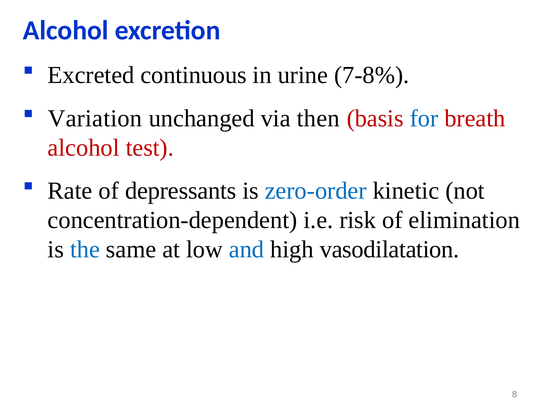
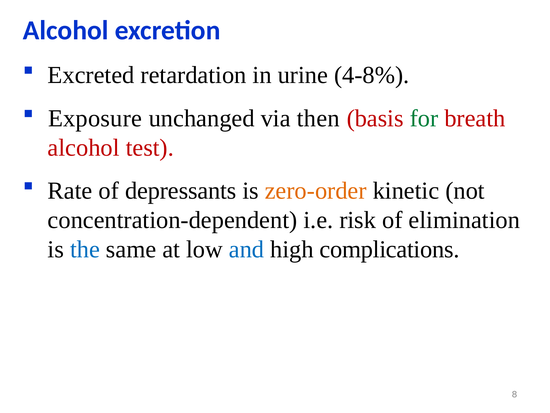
continuous: continuous -> retardation
7-8%: 7-8% -> 4-8%
Variation: Variation -> Exposure
for colour: blue -> green
zero-order colour: blue -> orange
vasodilatation: vasodilatation -> complications
